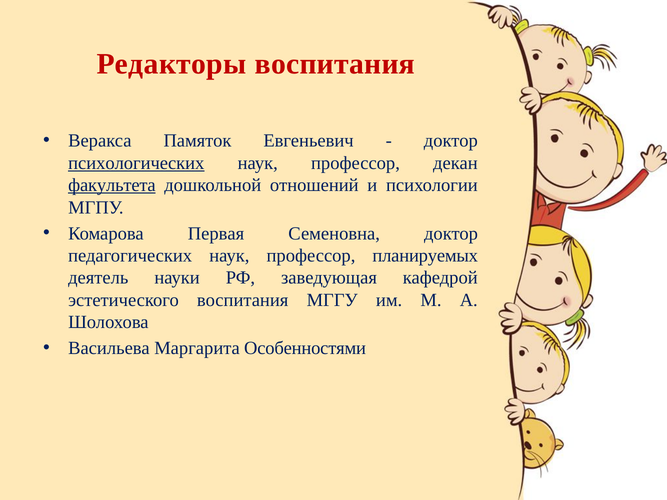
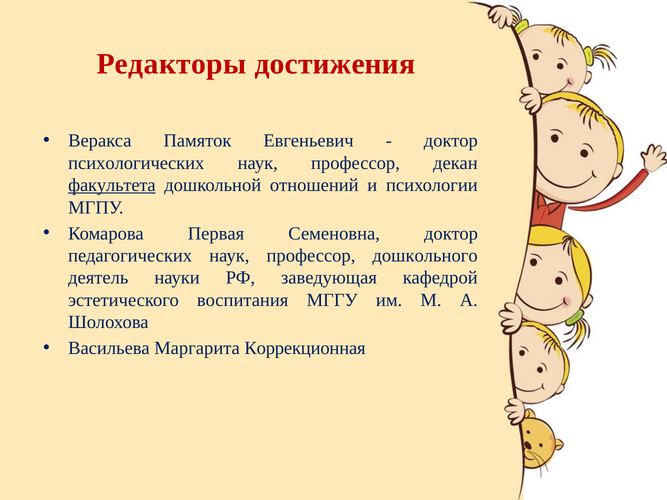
Редакторы воспитания: воспитания -> достижения
психологических underline: present -> none
планируемых: планируемых -> дошкольного
Особенностями: Особенностями -> Коррекционная
